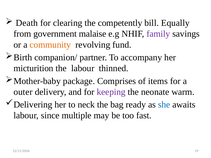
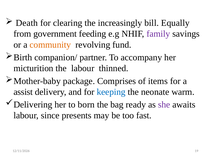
competently: competently -> increasingly
malaise: malaise -> feeding
outer: outer -> assist
keeping colour: purple -> blue
neck: neck -> born
she colour: blue -> purple
multiple: multiple -> presents
